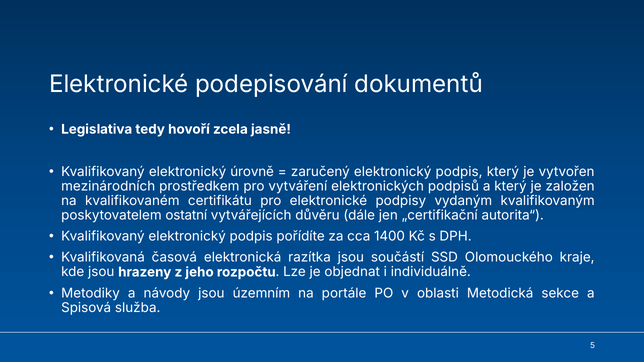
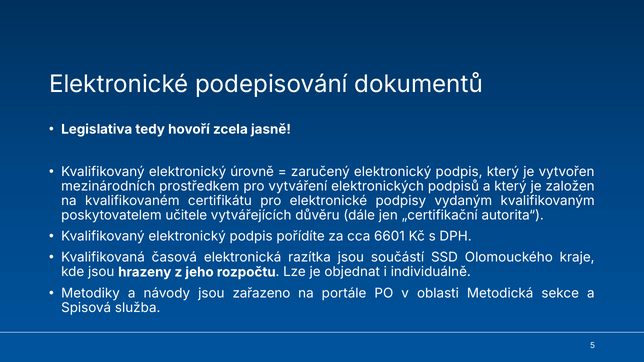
ostatní: ostatní -> učitele
1400: 1400 -> 6601
územním: územním -> zařazeno
